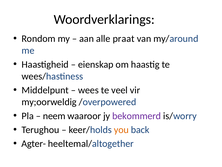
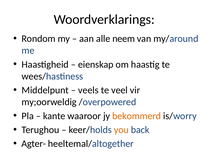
praat: praat -> neem
wees: wees -> veels
neem: neem -> kante
bekommerd colour: purple -> orange
